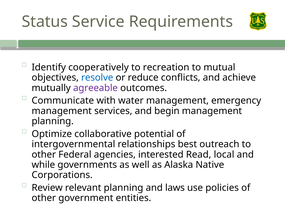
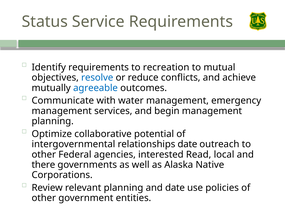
Identify cooperatively: cooperatively -> requirements
agreeable colour: purple -> blue
relationships best: best -> date
while: while -> there
and laws: laws -> date
